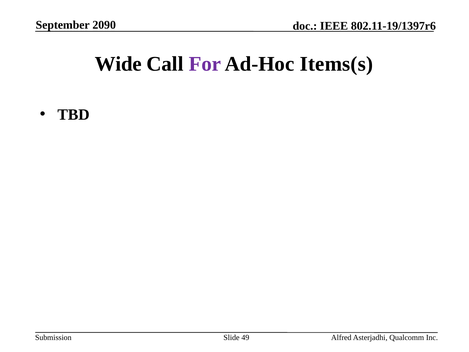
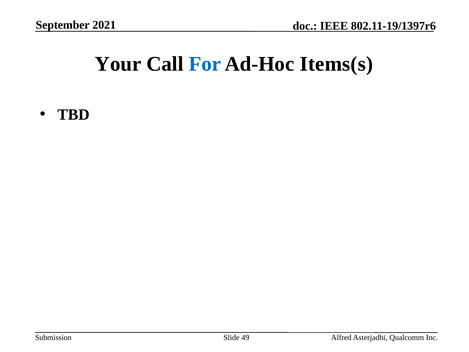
2090: 2090 -> 2021
Wide: Wide -> Your
For colour: purple -> blue
